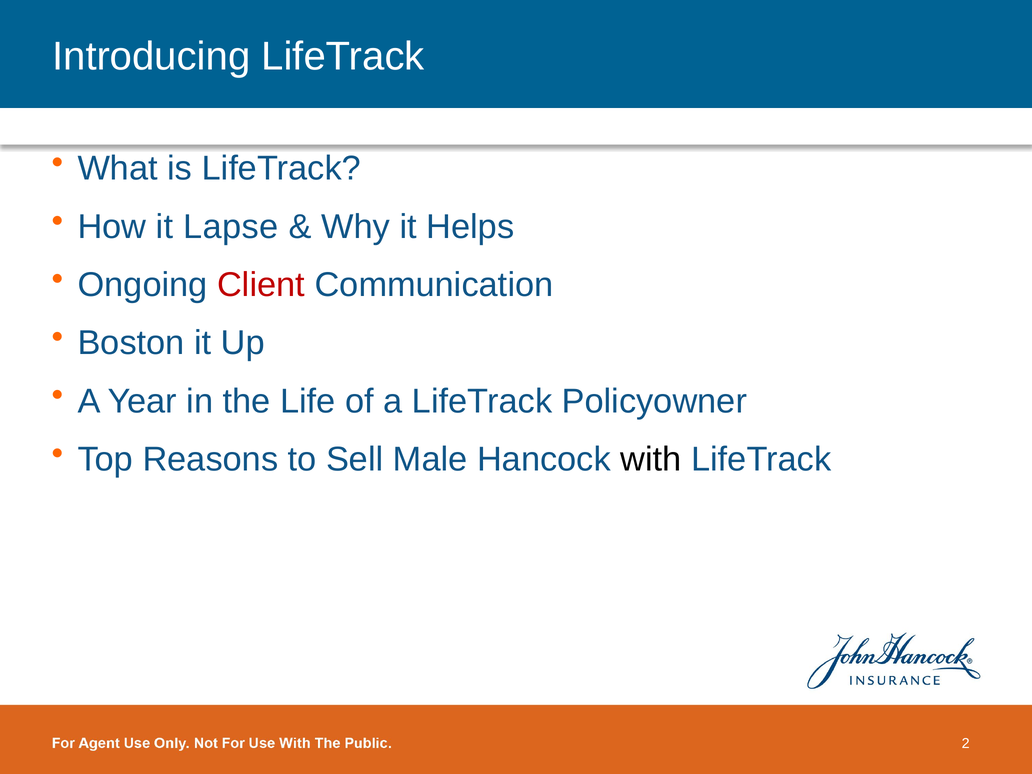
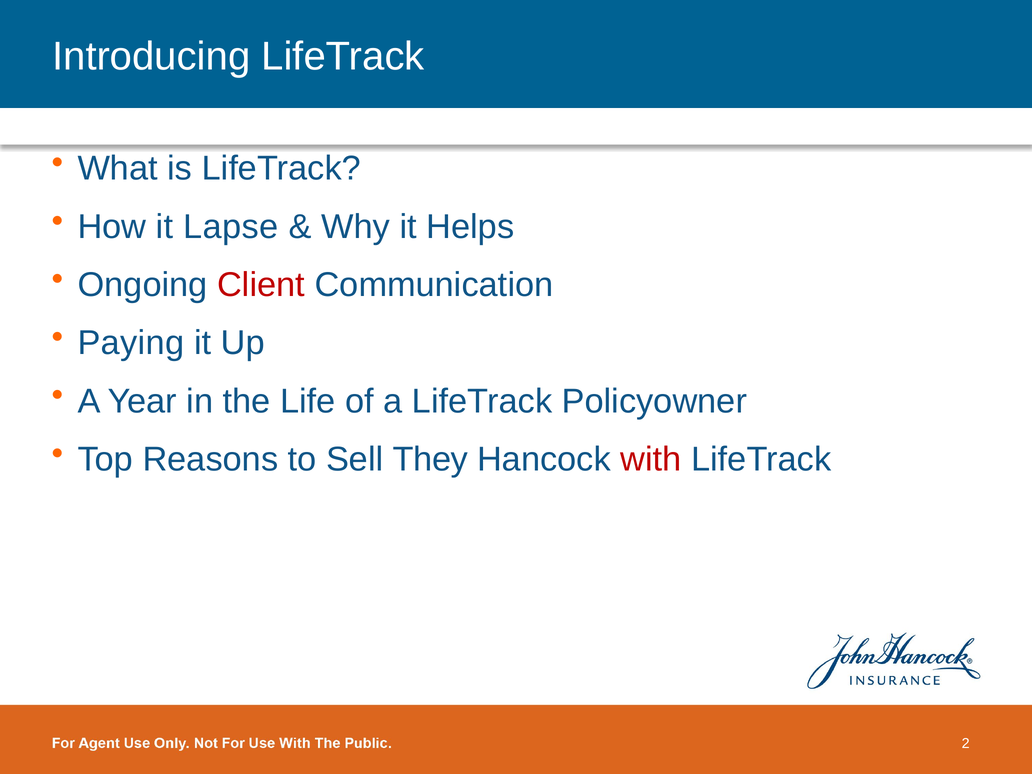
Boston: Boston -> Paying
Male: Male -> They
with colour: black -> red
